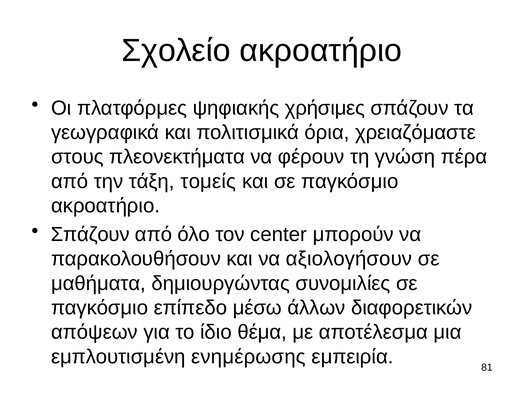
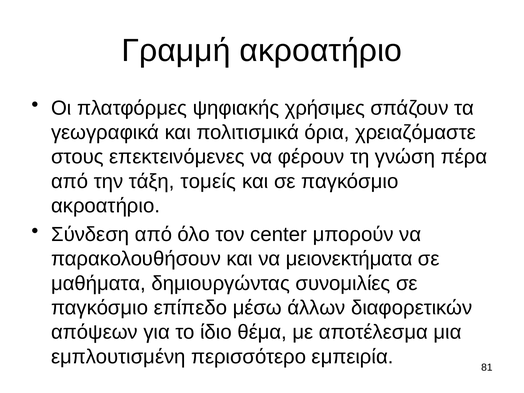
Σχολείο: Σχολείο -> Γραμμή
πλεονεκτήματα: πλεονεκτήματα -> επεκτεινόμενες
Σπάζουν at (90, 234): Σπάζουν -> Σύνδεση
αξιολογήσουν: αξιολογήσουν -> μειονεκτήματα
ενημέρωσης: ενημέρωσης -> περισσότερο
